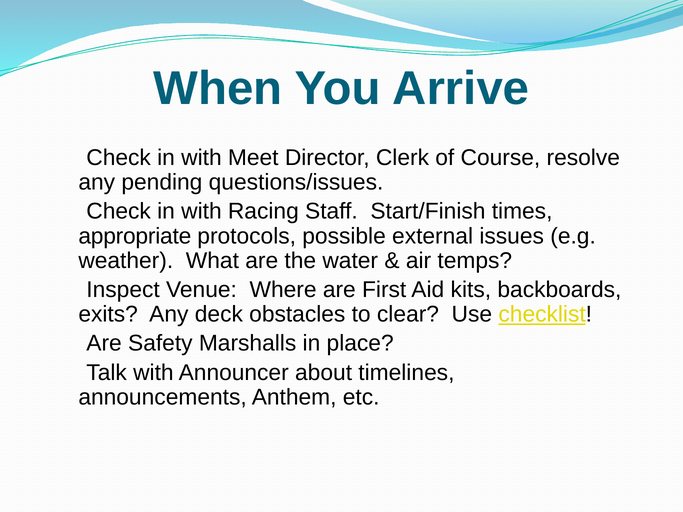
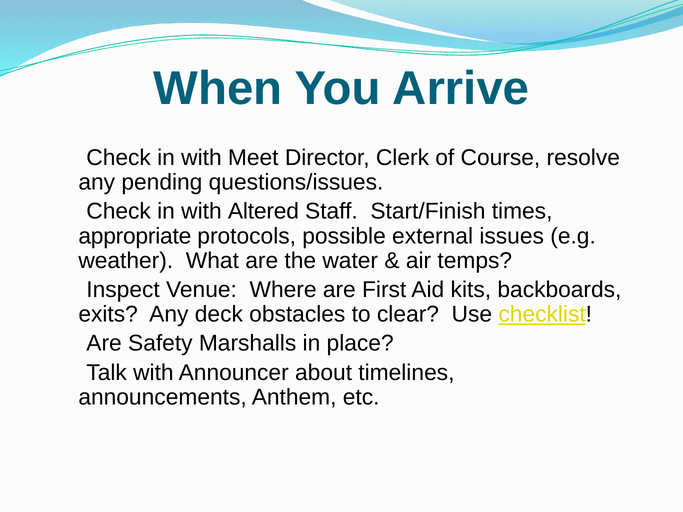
Racing: Racing -> Altered
